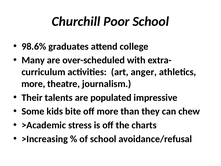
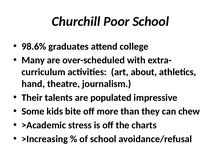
anger: anger -> about
more at (33, 84): more -> hand
